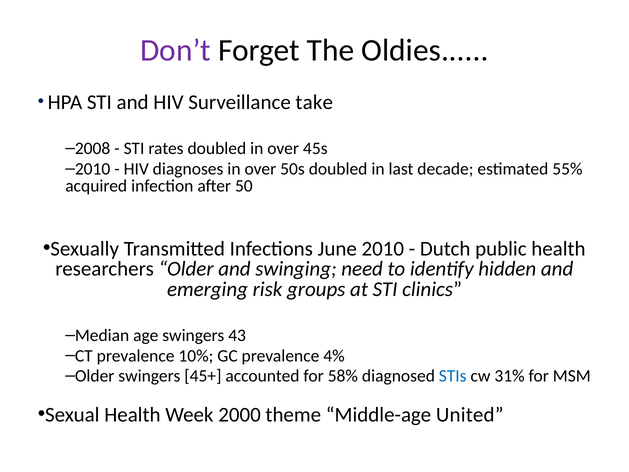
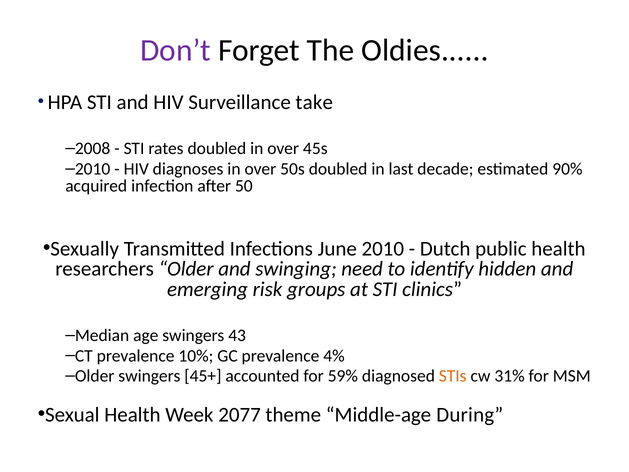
55%: 55% -> 90%
58%: 58% -> 59%
STIs colour: blue -> orange
2000: 2000 -> 2077
United: United -> During
